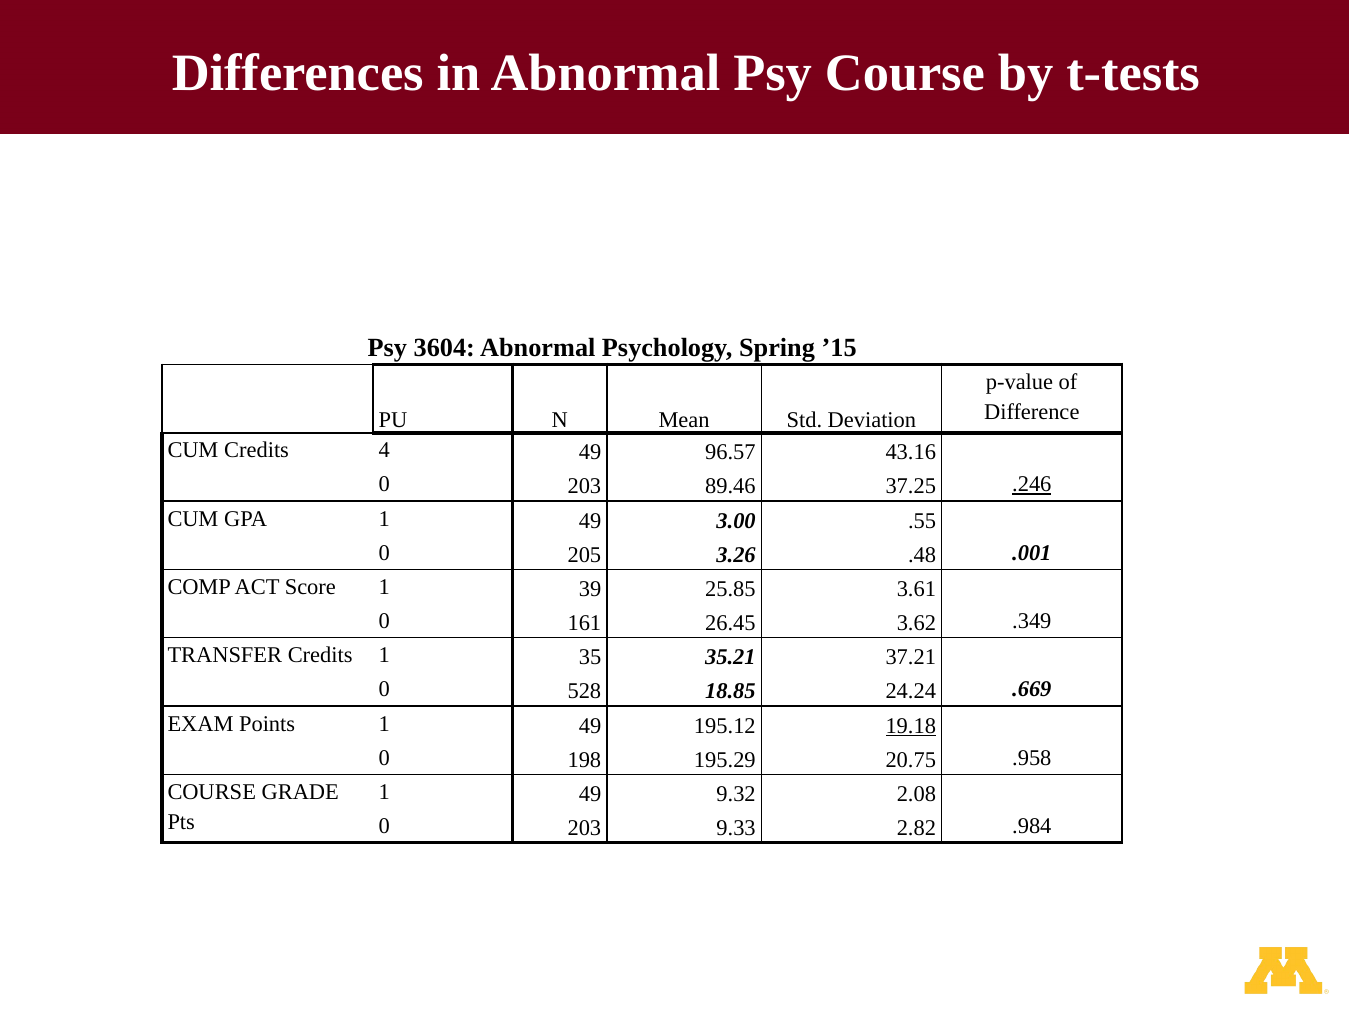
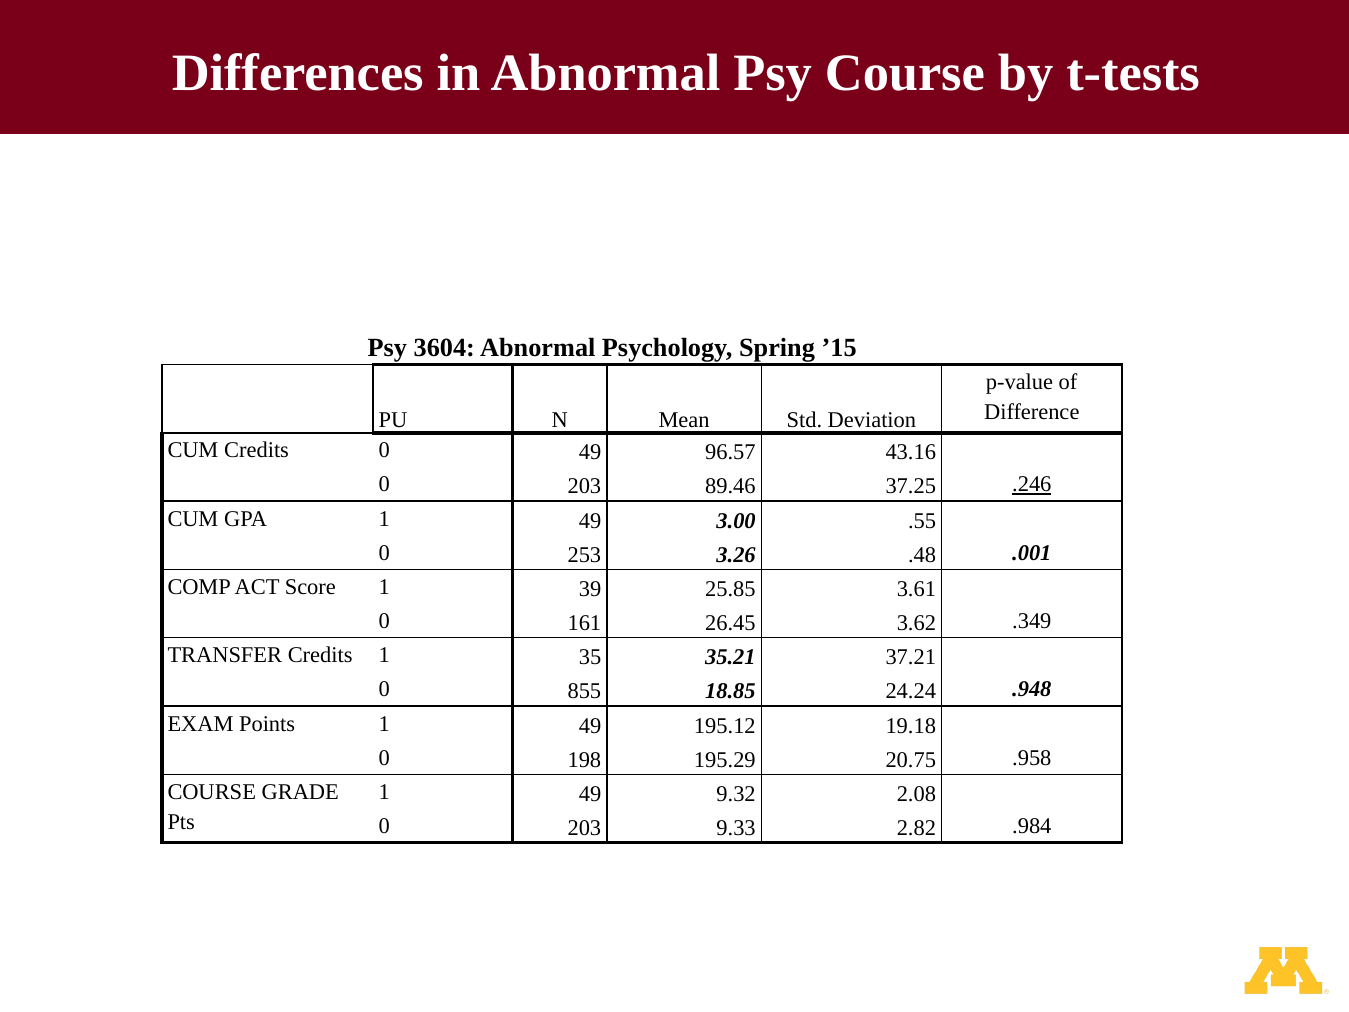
Credits 4: 4 -> 0
205: 205 -> 253
528: 528 -> 855
.669: .669 -> .948
19.18 underline: present -> none
